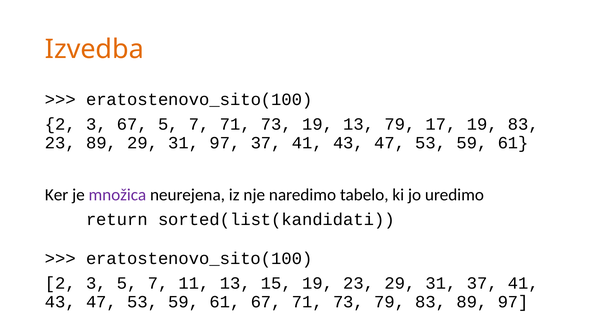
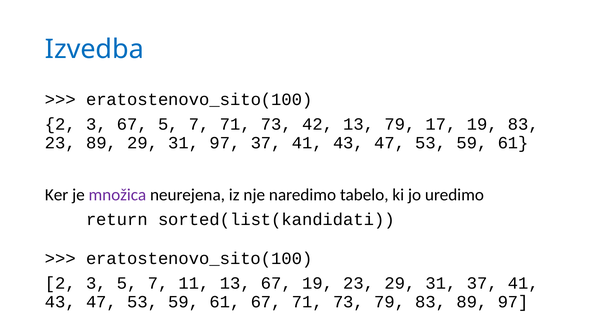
Izvedba colour: orange -> blue
73 19: 19 -> 42
13 15: 15 -> 67
